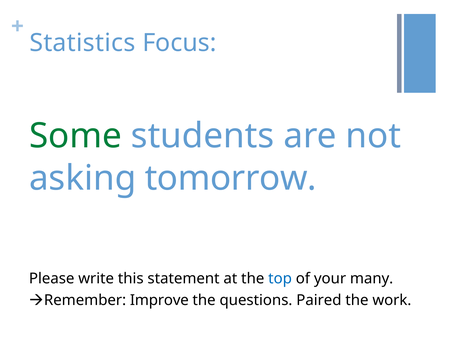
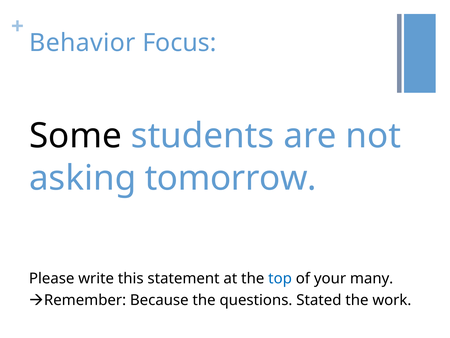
Statistics: Statistics -> Behavior
Some colour: green -> black
Improve: Improve -> Because
Paired: Paired -> Stated
